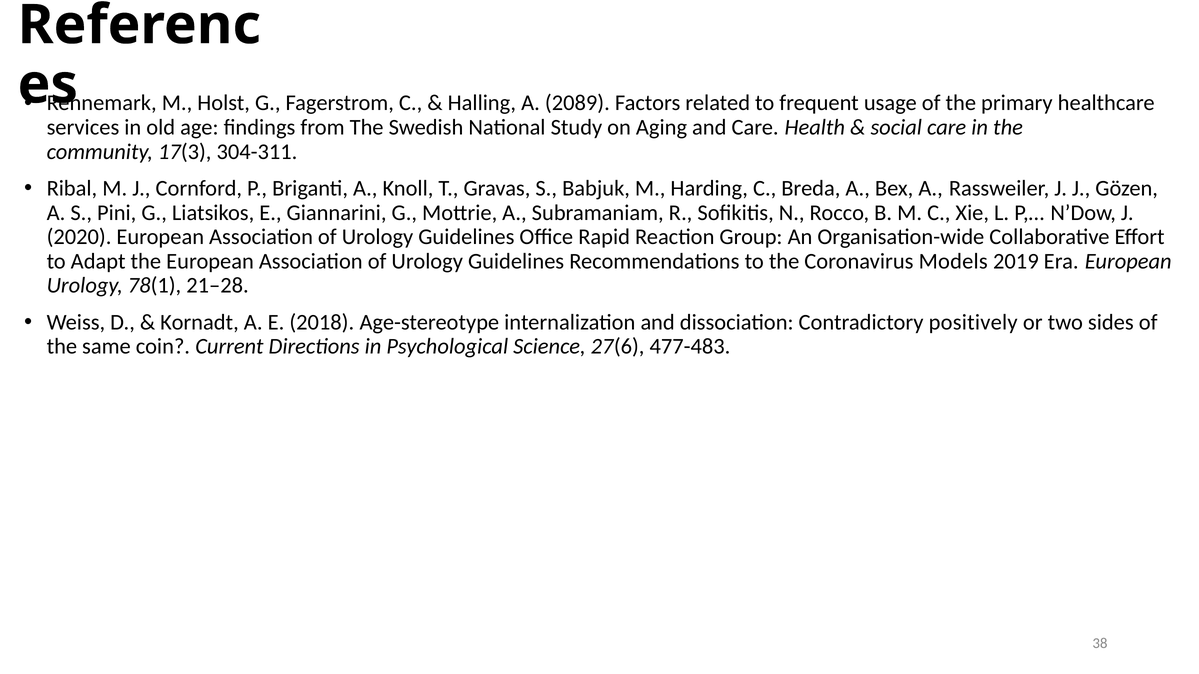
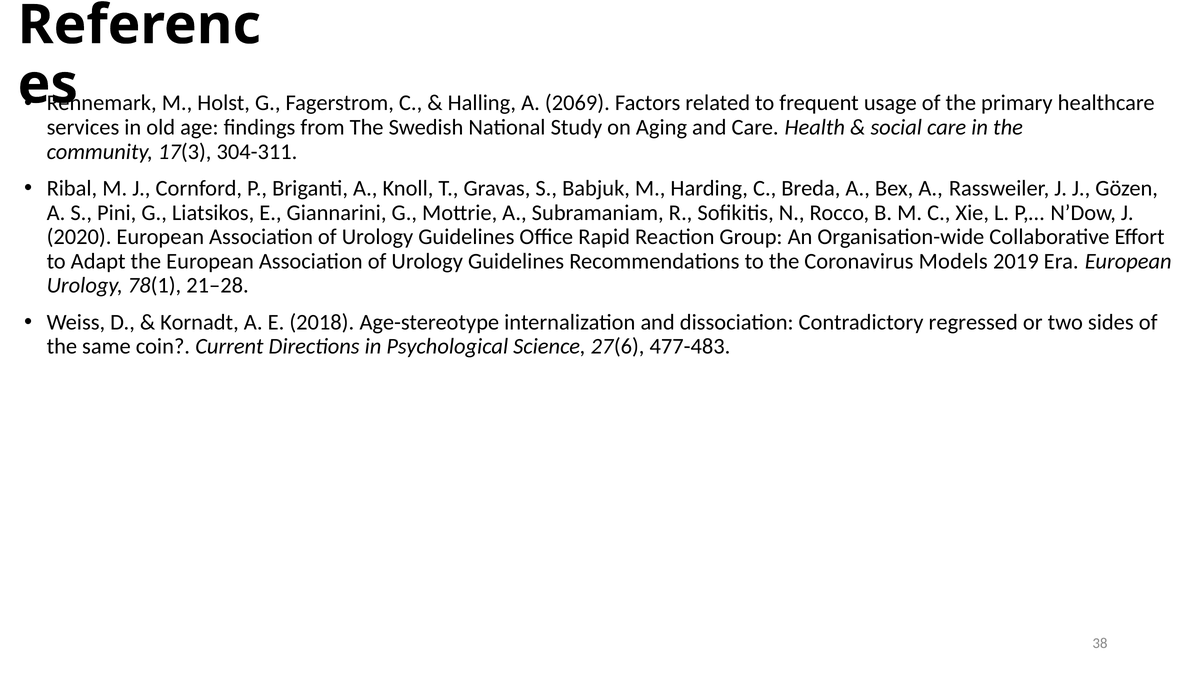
2089: 2089 -> 2069
positively: positively -> regressed
